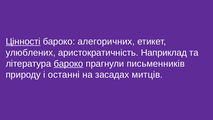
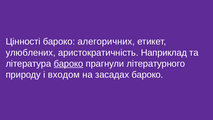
Цінності underline: present -> none
письменників: письменників -> літературного
останні: останні -> входом
засадах митців: митців -> бароко
